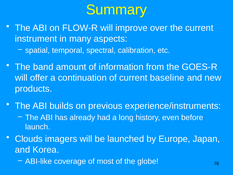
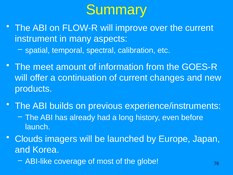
band: band -> meet
baseline: baseline -> changes
